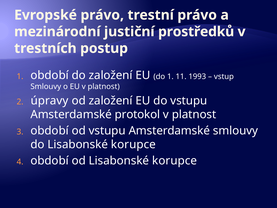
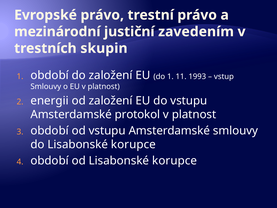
prostředků: prostředků -> zavedením
postup: postup -> skupin
úpravy: úpravy -> energii
